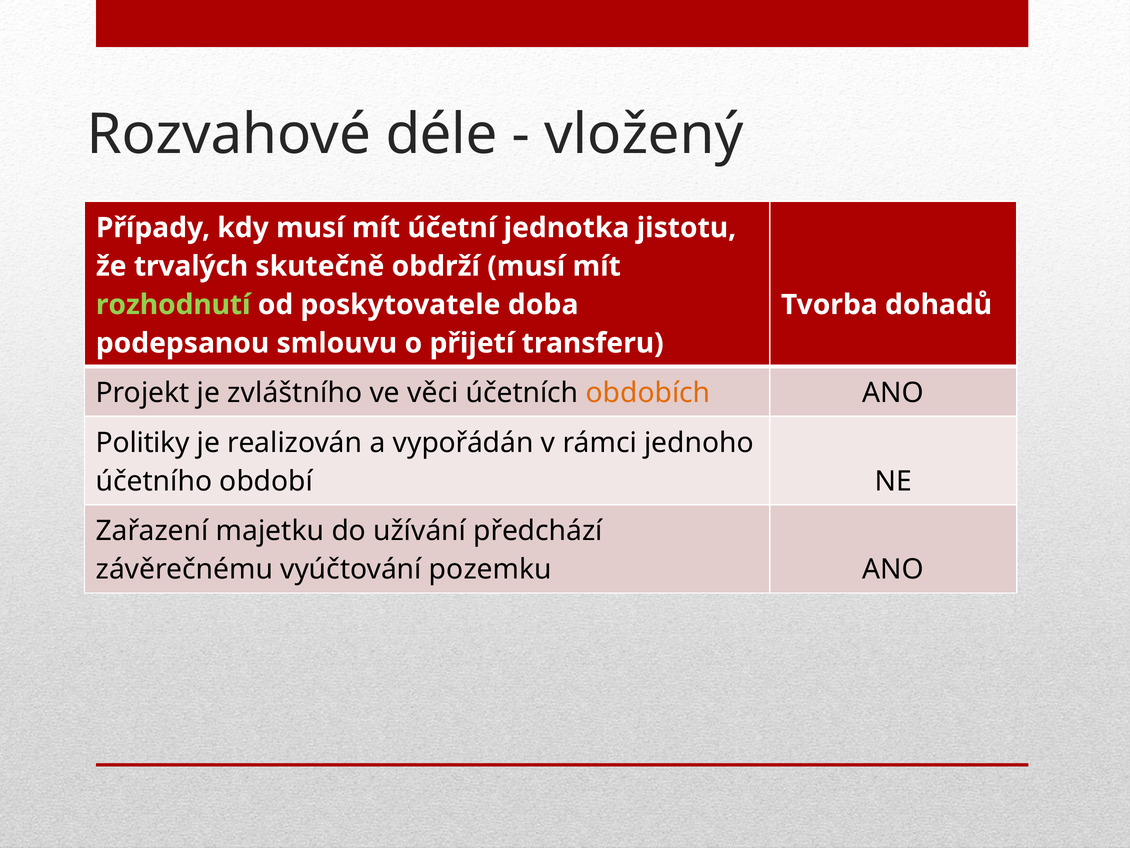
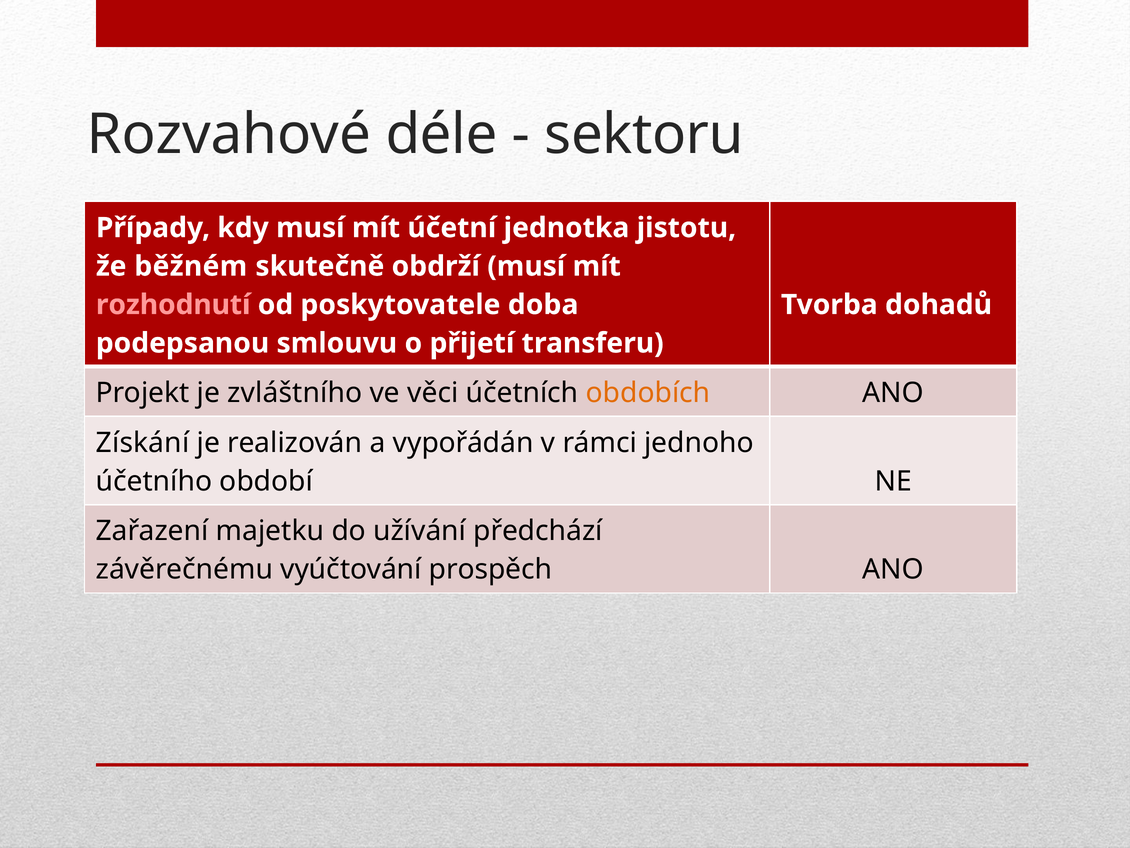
vložený: vložený -> sektoru
trvalých: trvalých -> běžném
rozhodnutí colour: light green -> pink
Politiky: Politiky -> Získání
pozemku: pozemku -> prospěch
